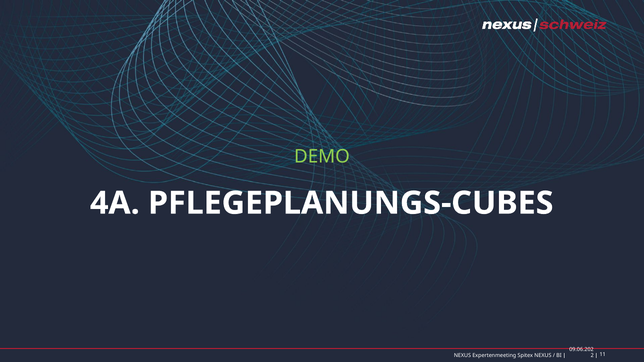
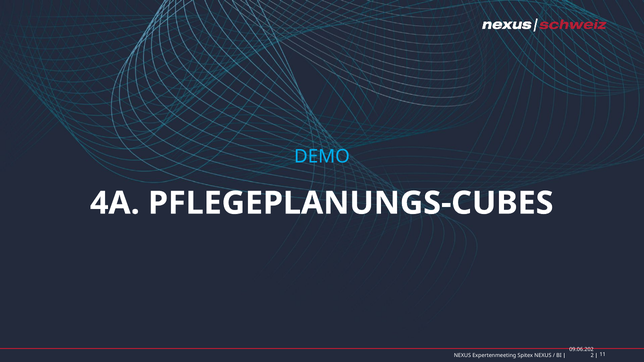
DEMO colour: light green -> light blue
